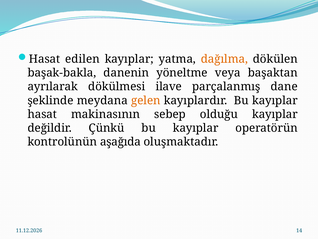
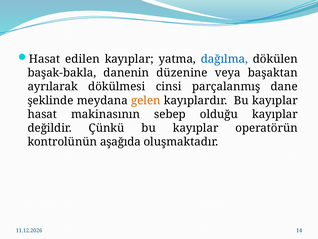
dağılma colour: orange -> blue
yöneltme: yöneltme -> düzenine
ilave: ilave -> cinsi
